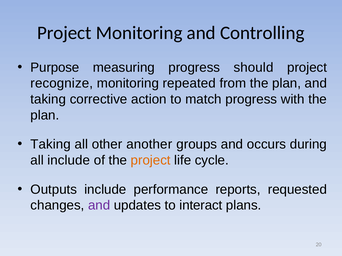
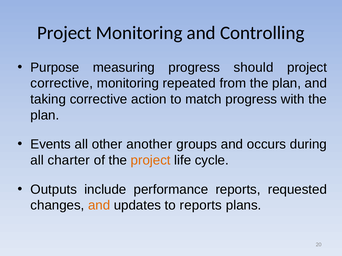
recognize at (62, 84): recognize -> corrective
Taking at (51, 145): Taking -> Events
all include: include -> charter
and at (99, 206) colour: purple -> orange
to interact: interact -> reports
